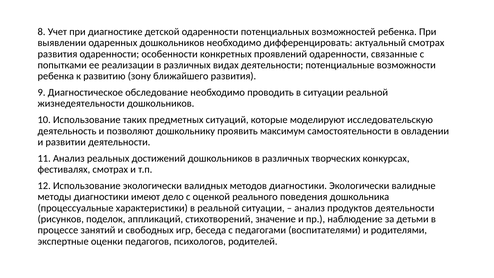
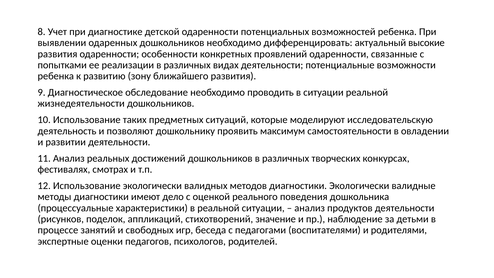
актуальный смотрах: смотрах -> высокие
